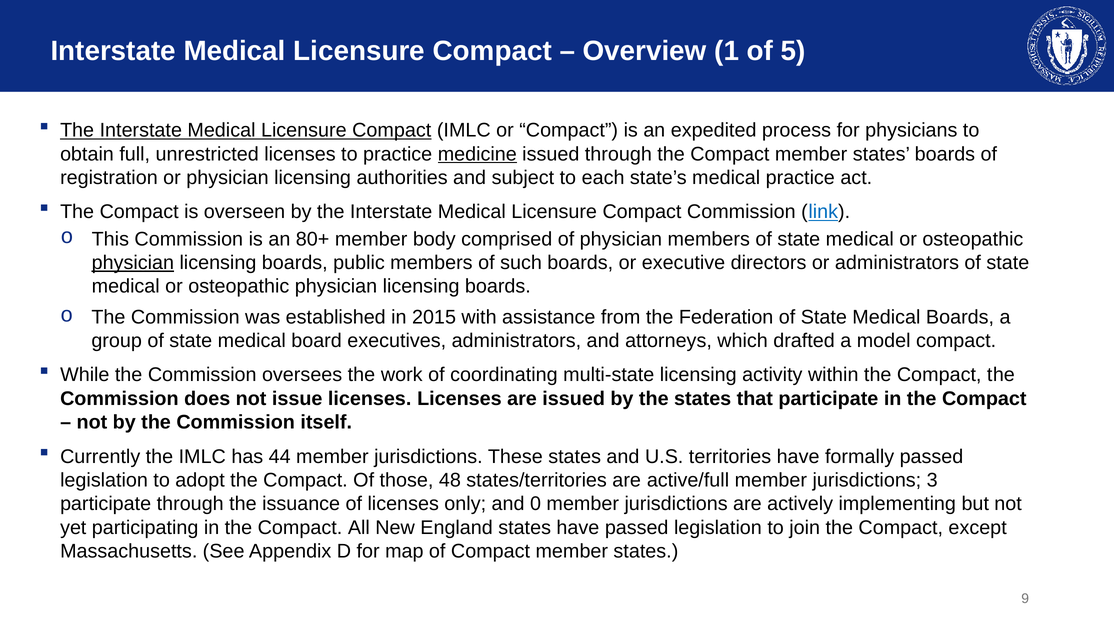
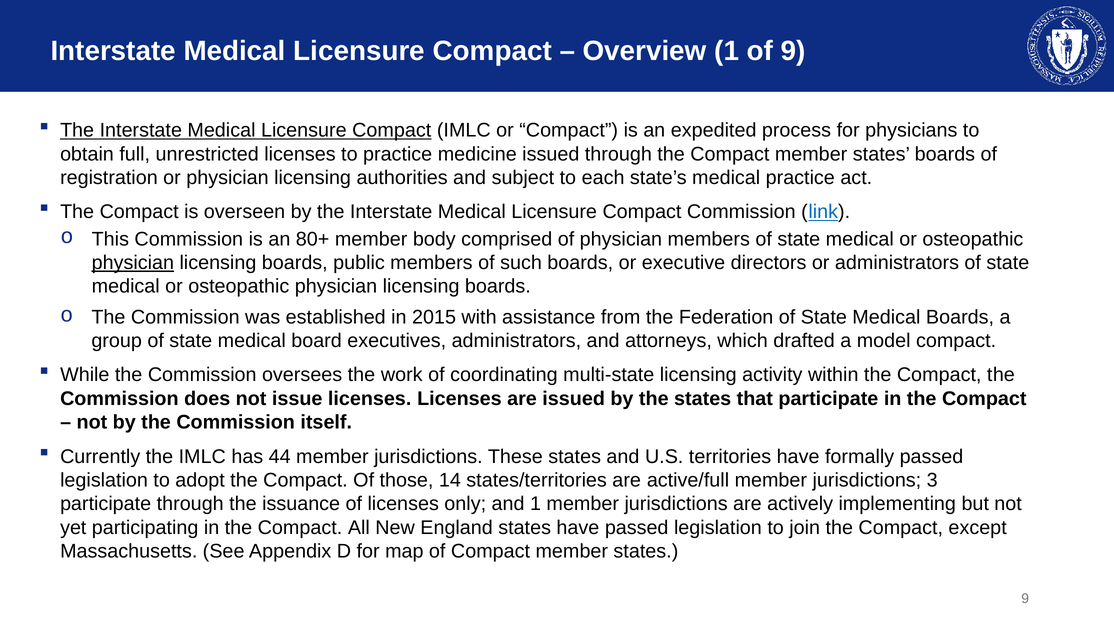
of 5: 5 -> 9
medicine underline: present -> none
48: 48 -> 14
and 0: 0 -> 1
